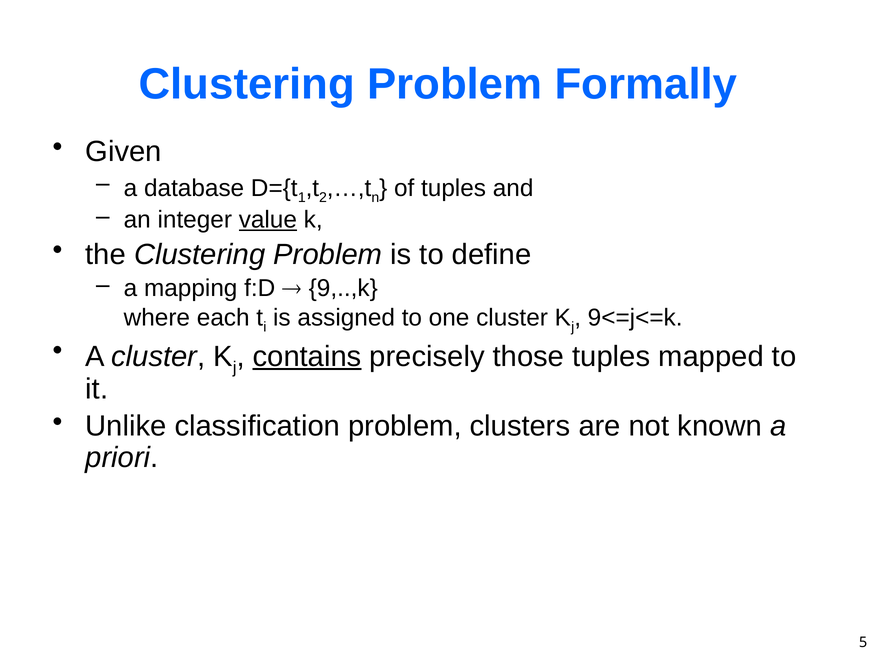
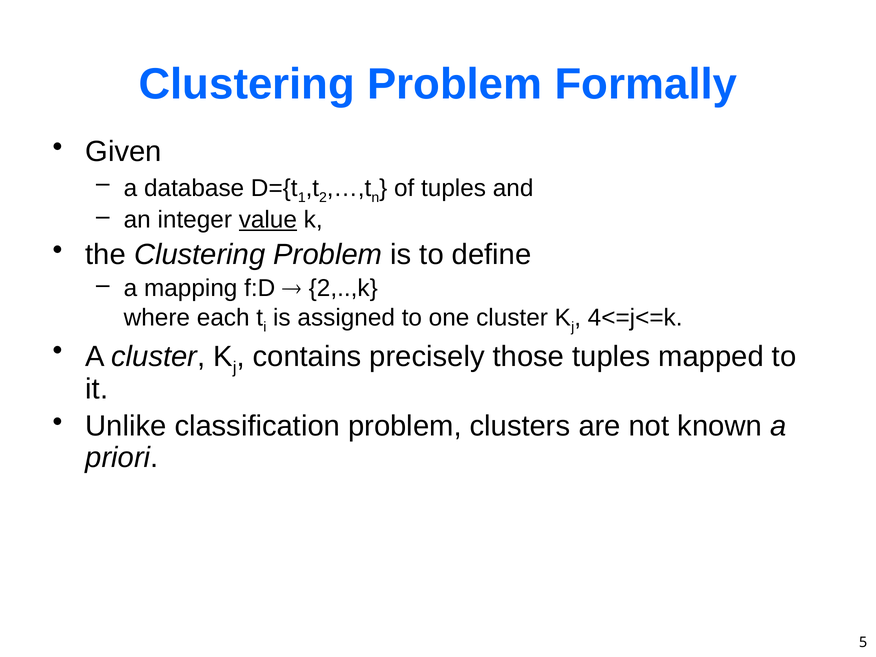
9,..,k: 9,..,k -> 2,..,k
9<=j<=k: 9<=j<=k -> 4<=j<=k
contains underline: present -> none
